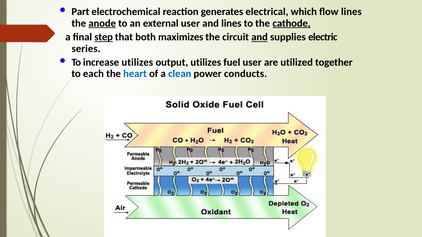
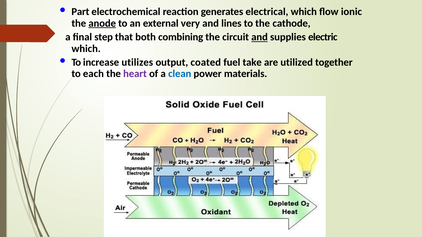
flow lines: lines -> ionic
external user: user -> very
cathode underline: present -> none
step underline: present -> none
maximizes: maximizes -> combining
series at (86, 49): series -> which
output utilizes: utilizes -> coated
fuel user: user -> take
heart colour: blue -> purple
conducts: conducts -> materials
